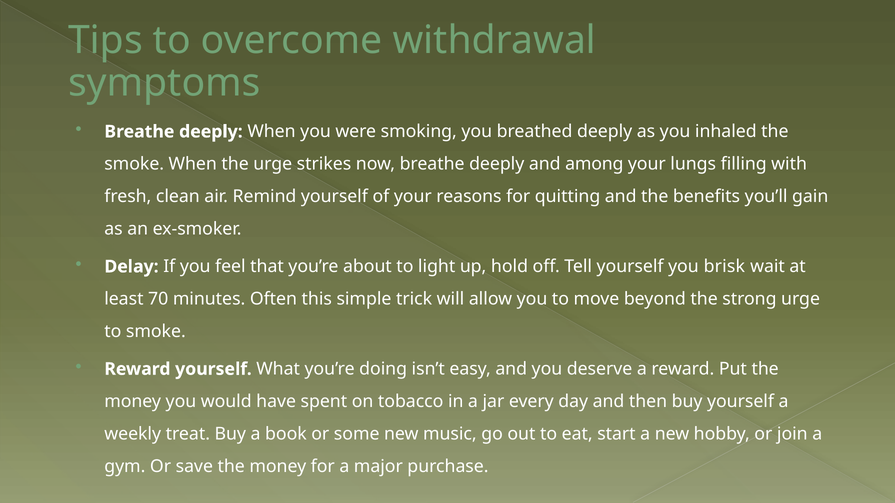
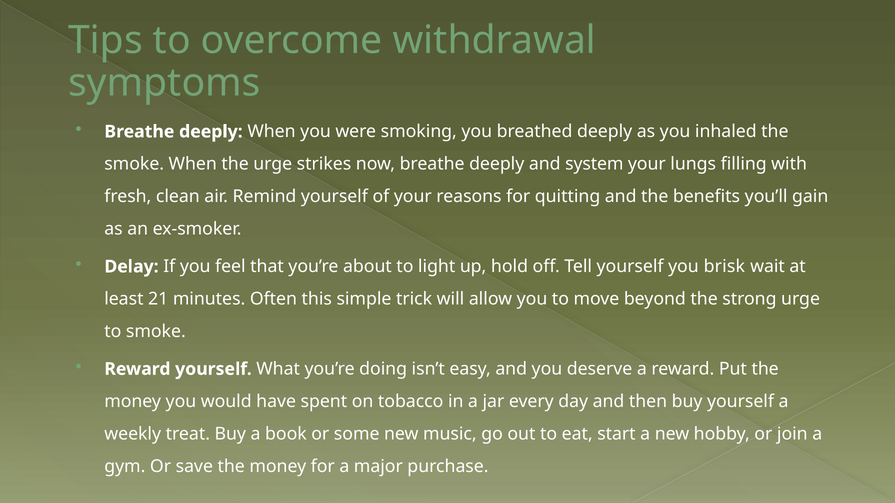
among: among -> system
70: 70 -> 21
